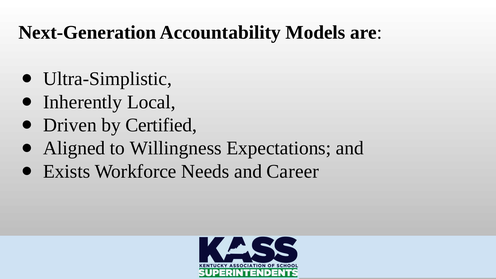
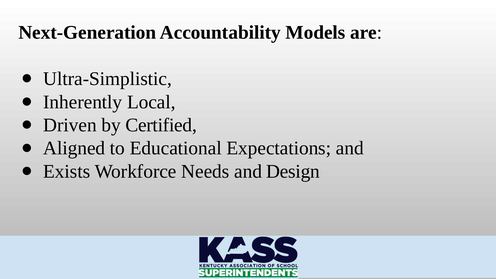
Willingness: Willingness -> Educational
Career: Career -> Design
